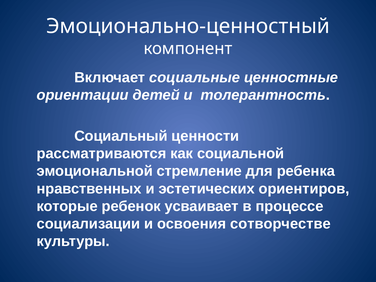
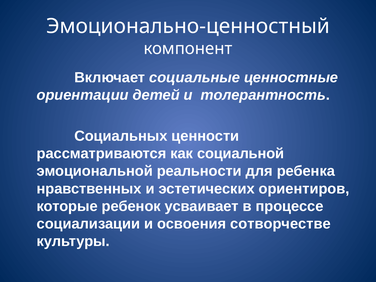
Социальный: Социальный -> Социальных
стремление: стремление -> реальности
